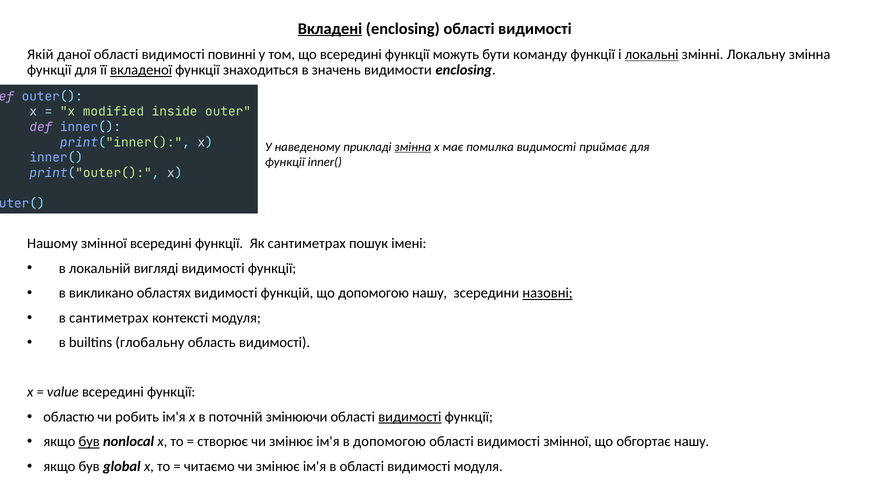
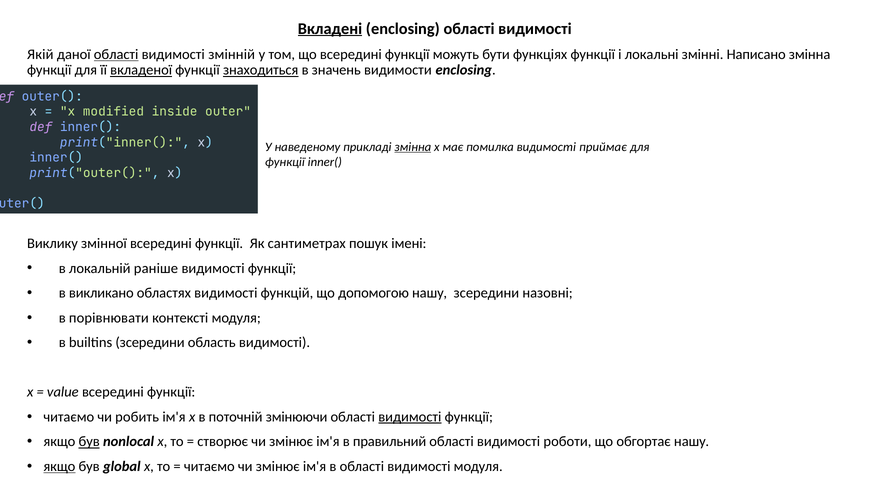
області at (116, 54) underline: none -> present
повинні: повинні -> змінній
команду: команду -> функціях
локальні underline: present -> none
Локальну: Локальну -> Написано
знаходиться underline: none -> present
Нашому: Нашому -> Виклику
вигляді: вигляді -> раніше
назовні underline: present -> none
в сантиметрах: сантиметрах -> порівнювати
builtins глобальну: глобальну -> зсередини
областю at (69, 416): областю -> читаємо
в допомогою: допомогою -> правильний
видимості змінної: змінної -> роботи
якщо at (59, 466) underline: none -> present
